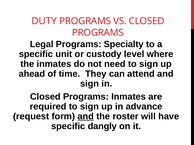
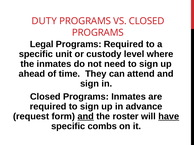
Programs Specialty: Specialty -> Required
have underline: none -> present
dangly: dangly -> combs
